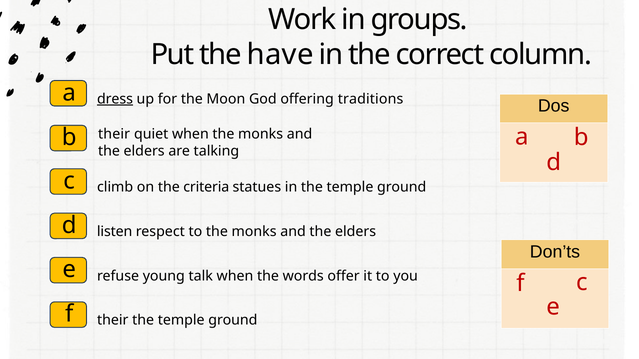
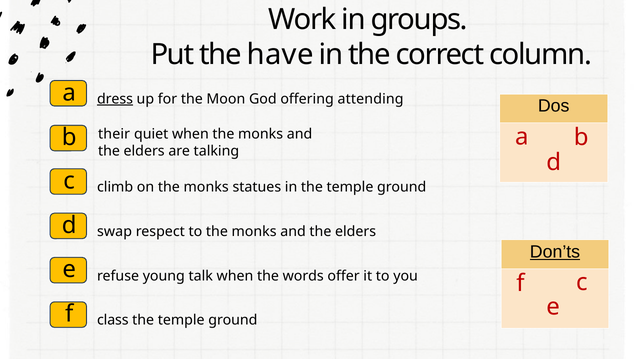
traditions: traditions -> attending
on the criteria: criteria -> monks
listen: listen -> swap
Don’ts underline: none -> present
their at (113, 321): their -> class
